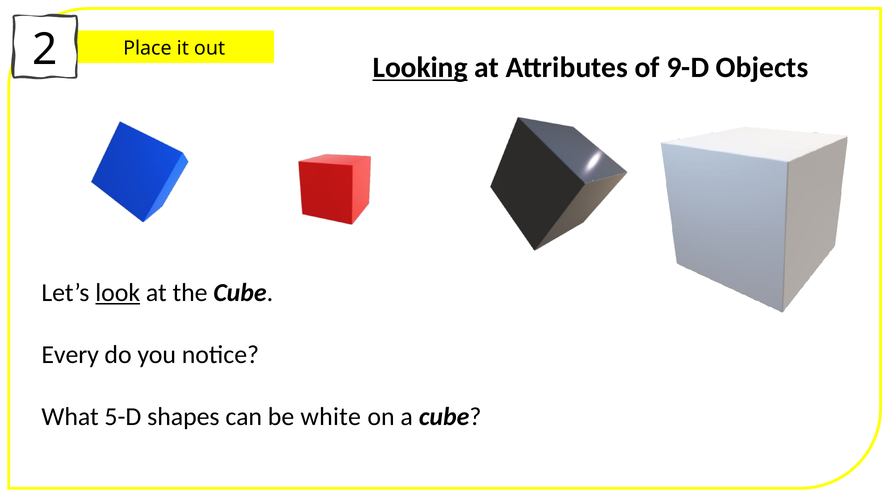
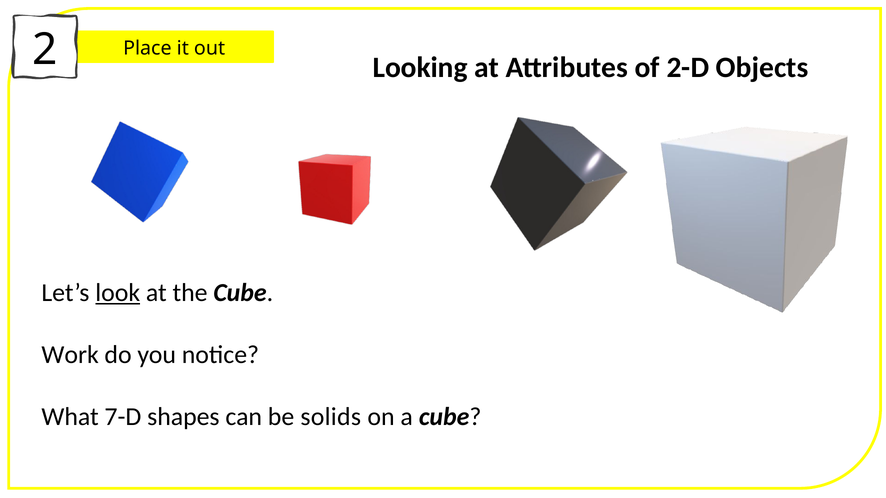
Looking underline: present -> none
9-D: 9-D -> 2-D
Every: Every -> Work
5-D: 5-D -> 7-D
white: white -> solids
